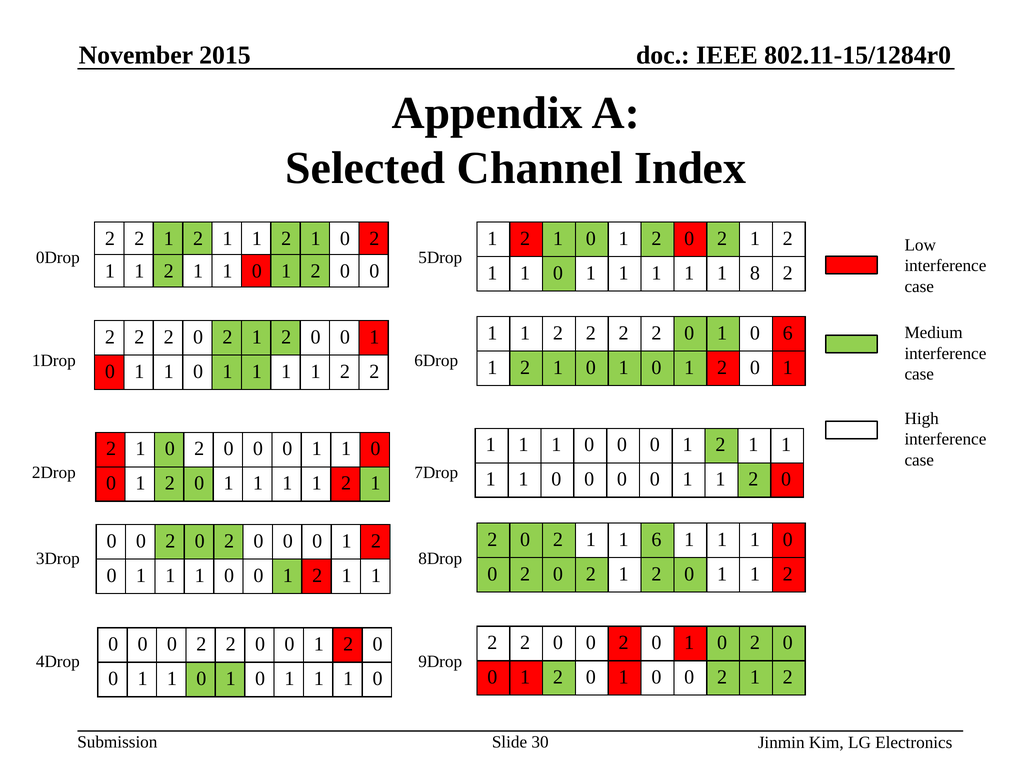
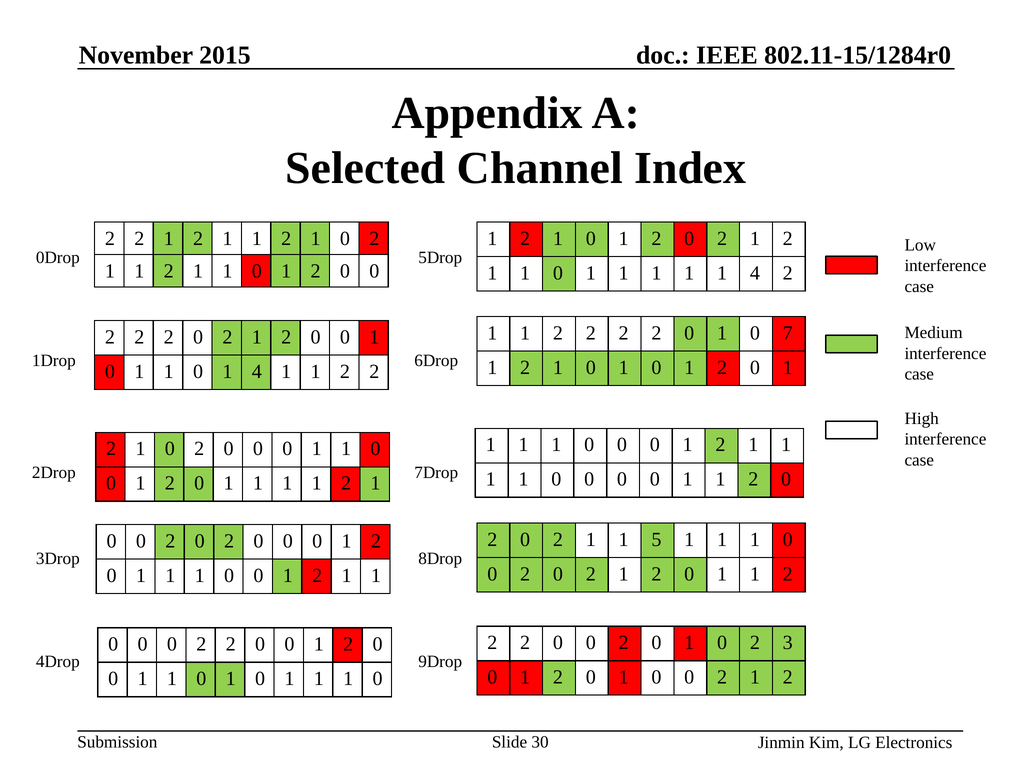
1 1 8: 8 -> 4
0 6: 6 -> 7
1 at (257, 371): 1 -> 4
1 6: 6 -> 5
0 at (788, 643): 0 -> 3
